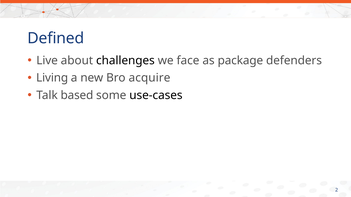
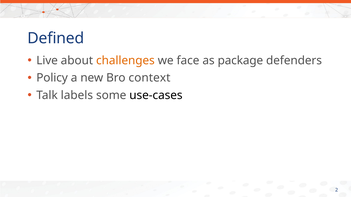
challenges colour: black -> orange
Living: Living -> Policy
acquire: acquire -> context
based: based -> labels
